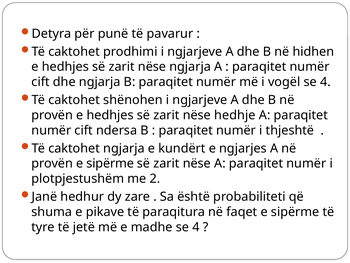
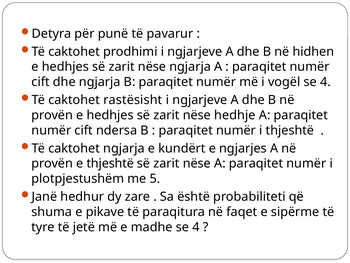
shënohen: shënohen -> rastësisht
provën e sipërme: sipërme -> thjeshtë
2: 2 -> 5
